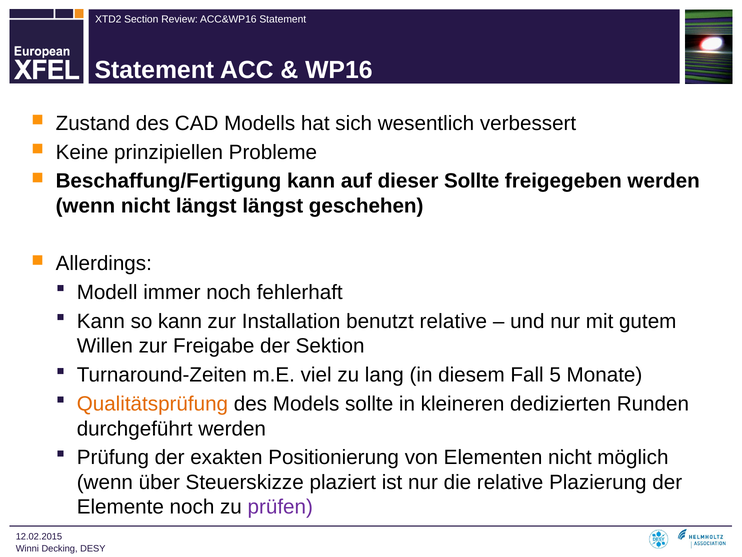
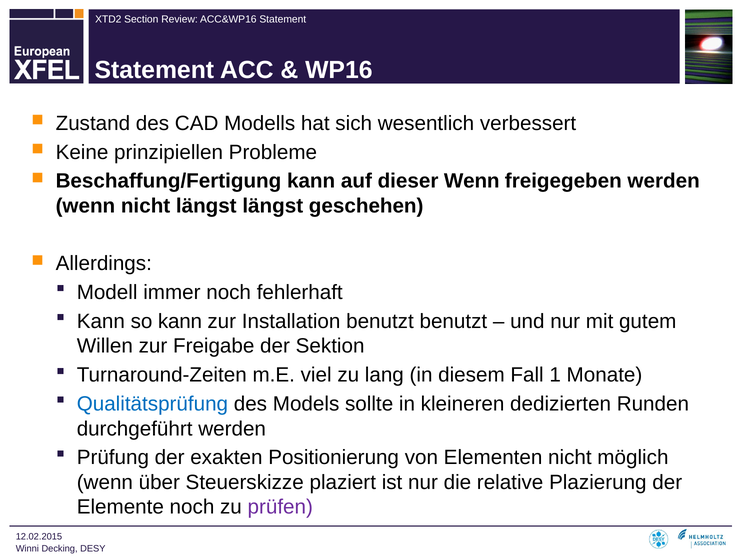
dieser Sollte: Sollte -> Wenn
benutzt relative: relative -> benutzt
5: 5 -> 1
Qualitätsprüfung colour: orange -> blue
